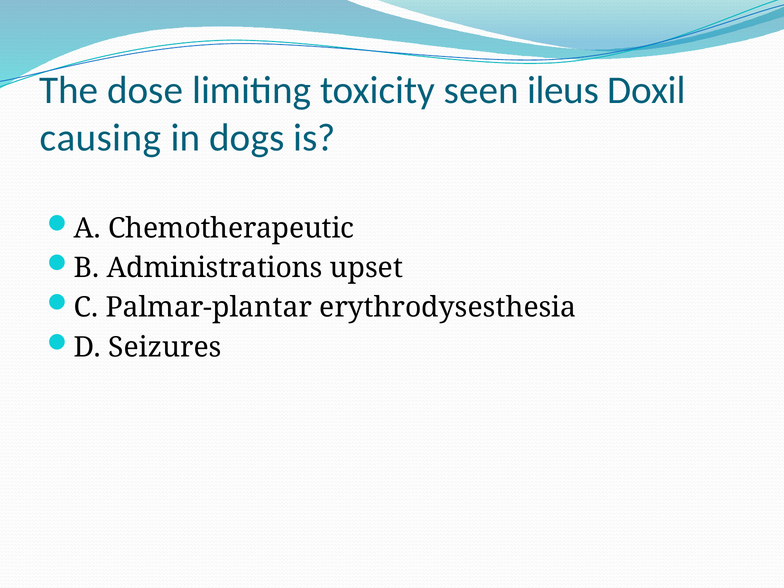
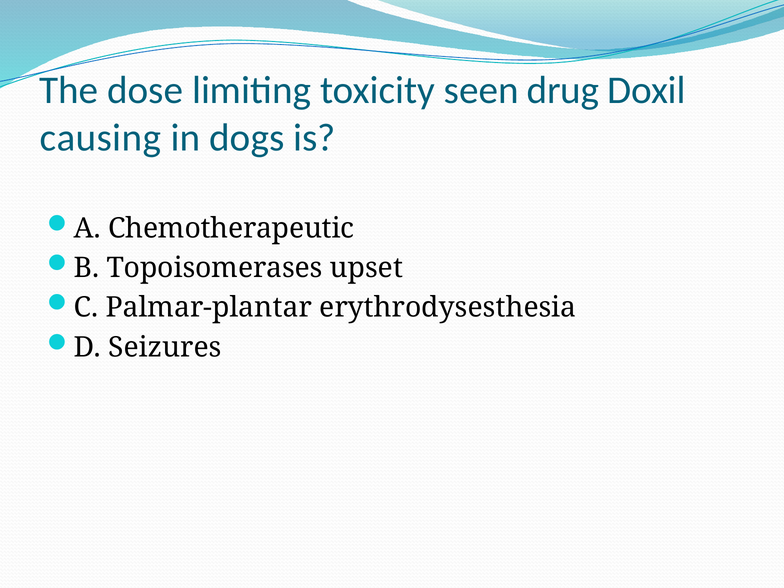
ileus: ileus -> drug
Administrations: Administrations -> Topoisomerases
